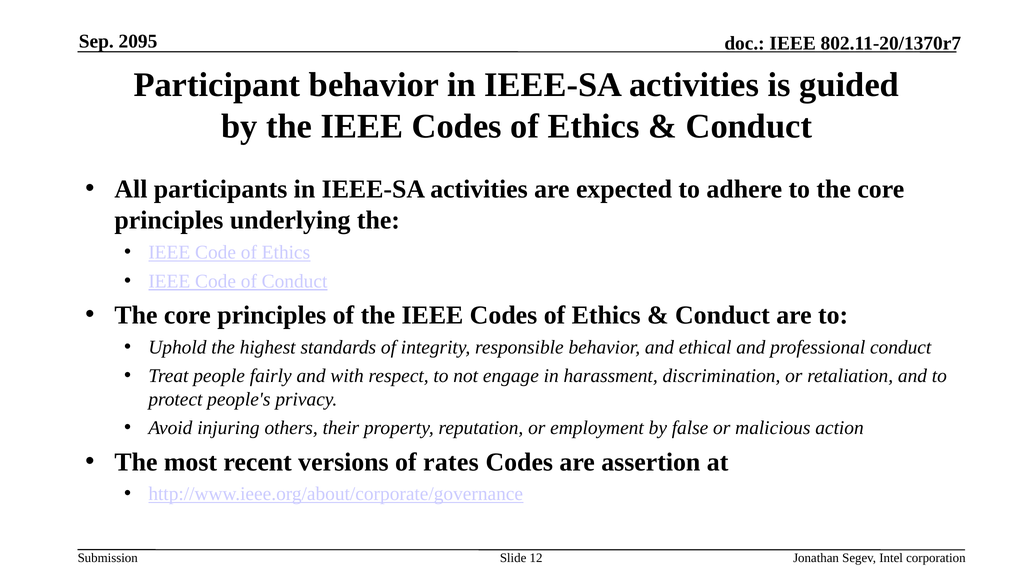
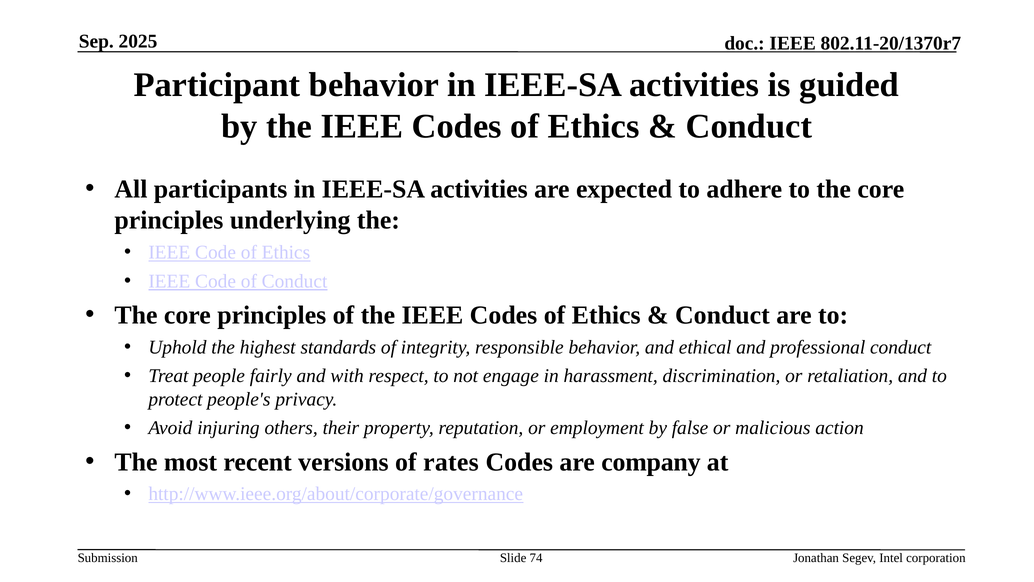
2095: 2095 -> 2025
assertion: assertion -> company
12: 12 -> 74
